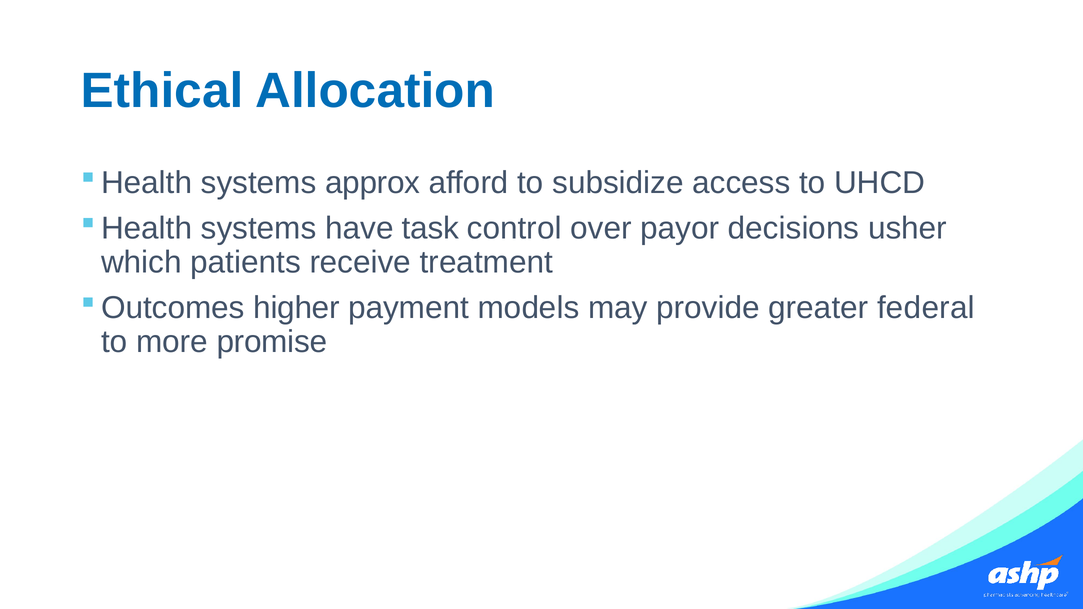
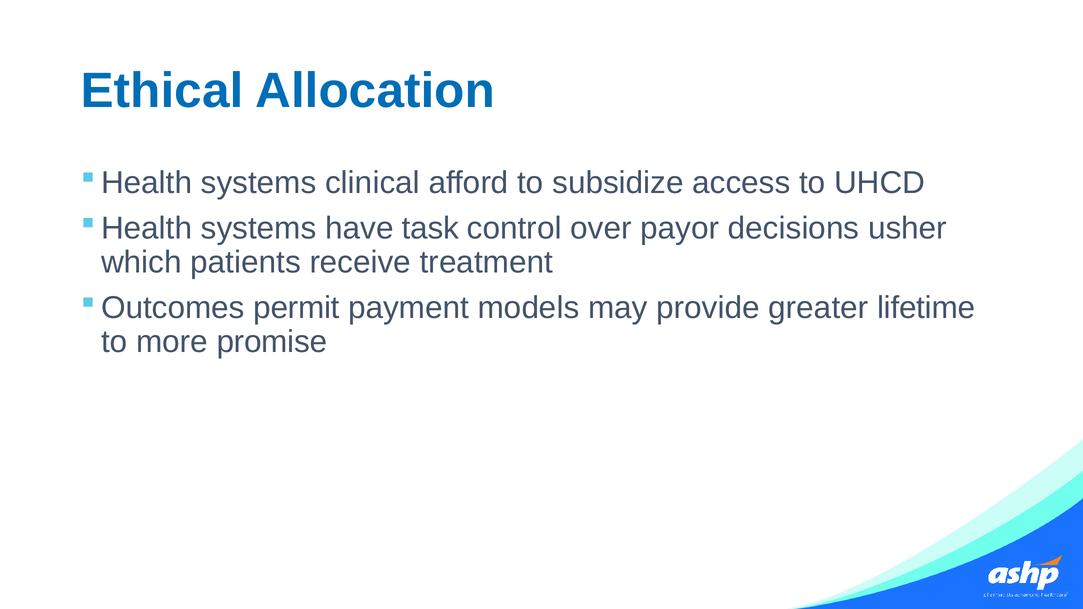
approx: approx -> clinical
higher: higher -> permit
federal: federal -> lifetime
